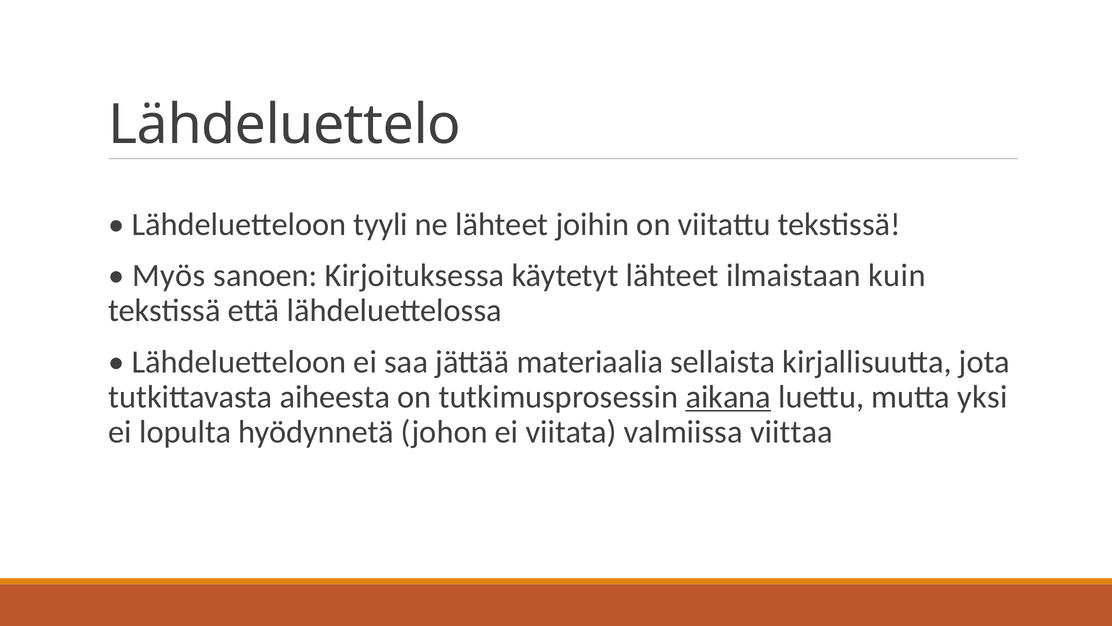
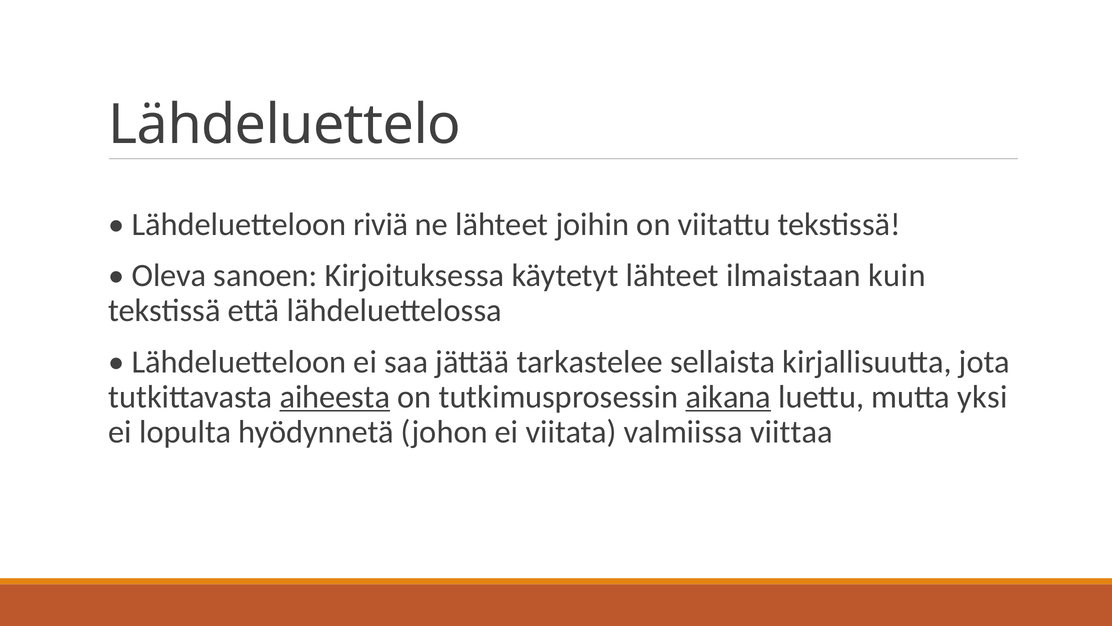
tyyli: tyyli -> riviä
Myös: Myös -> Oleva
materiaalia: materiaalia -> tarkastelee
aiheesta underline: none -> present
